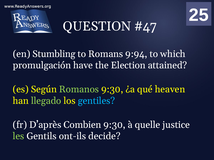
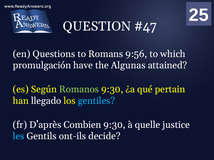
Stumbling: Stumbling -> Questions
9:94: 9:94 -> 9:56
Election: Election -> Algunas
heaven: heaven -> pertain
llegado colour: light green -> white
les colour: light green -> light blue
